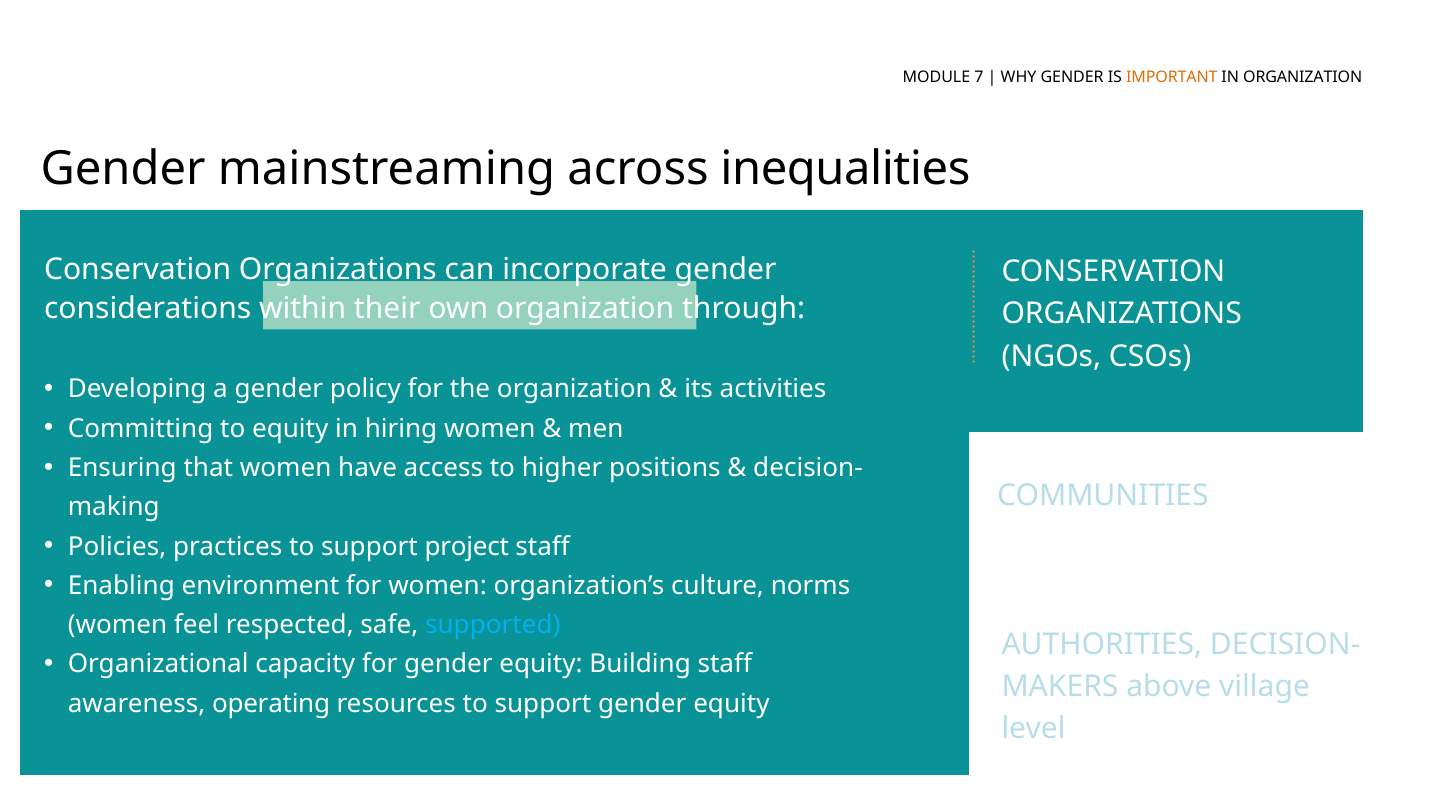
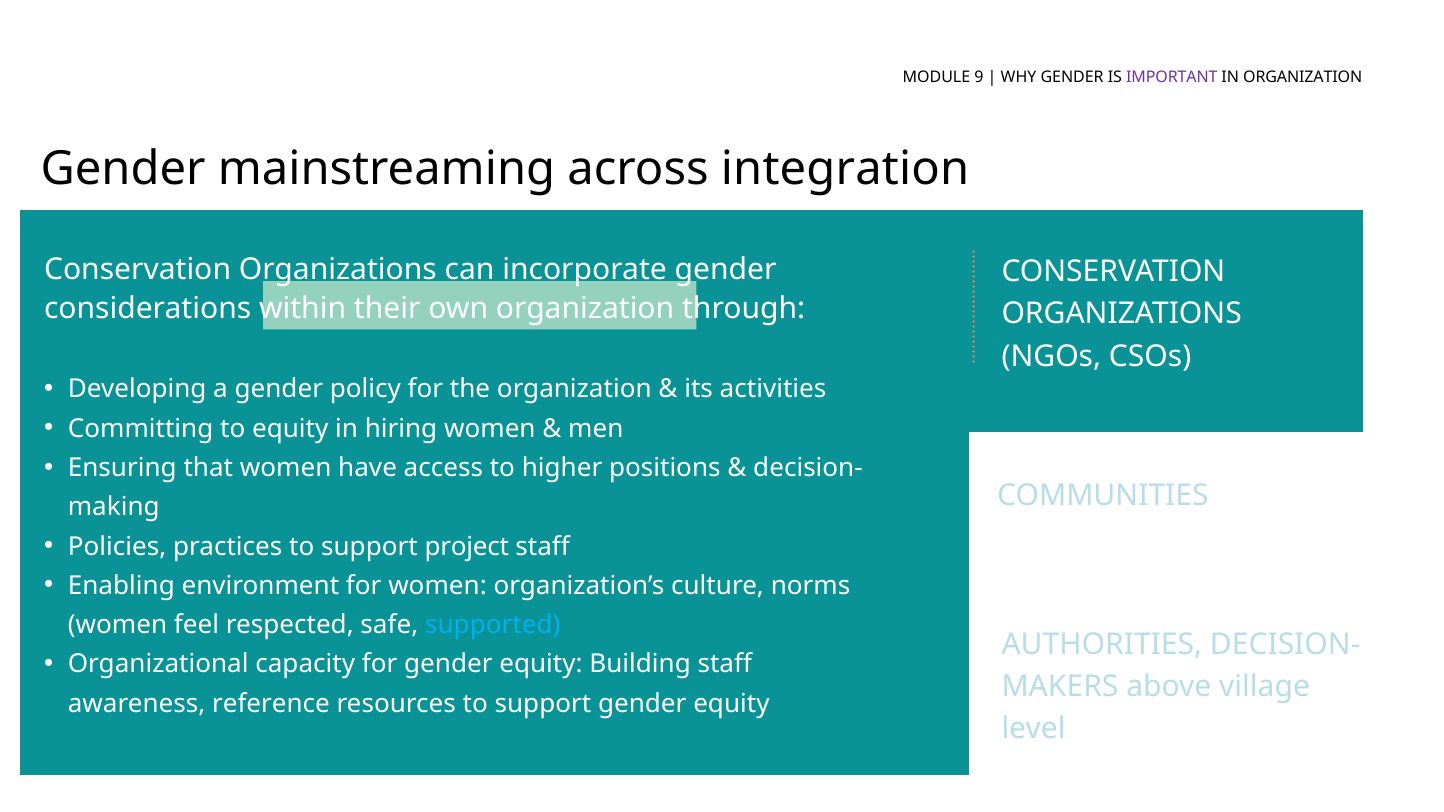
7: 7 -> 9
IMPORTANT colour: orange -> purple
inequalities: inequalities -> integration
operating: operating -> reference
